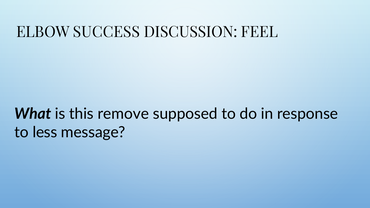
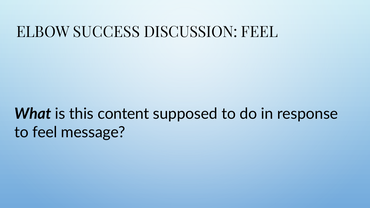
remove: remove -> content
to less: less -> feel
